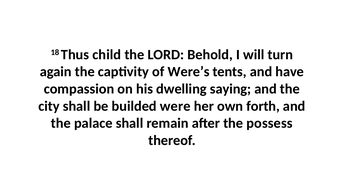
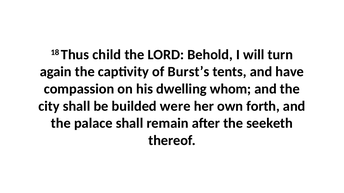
Were’s: Were’s -> Burst’s
saying: saying -> whom
possess: possess -> seeketh
